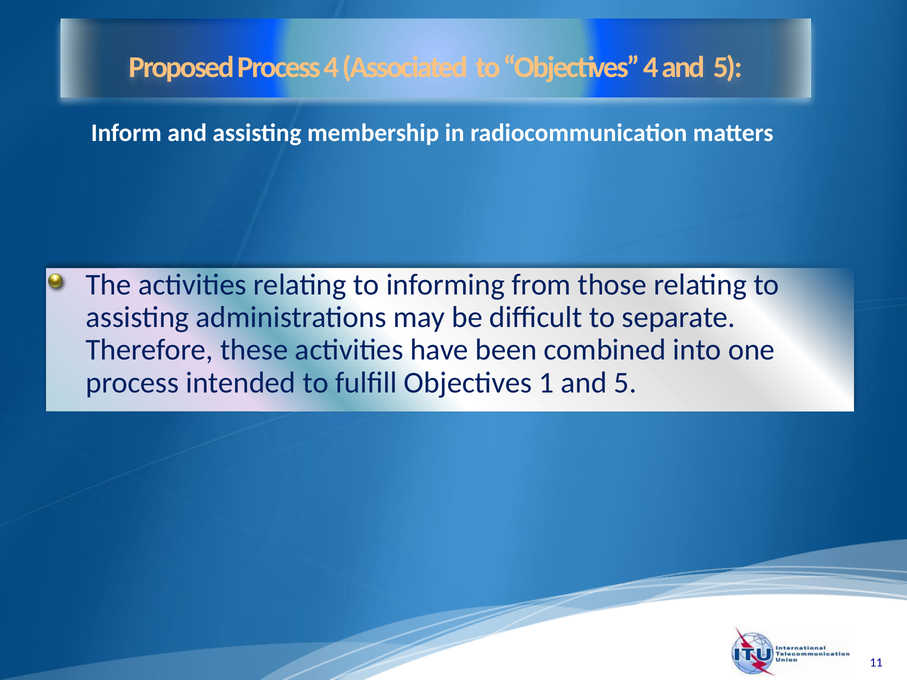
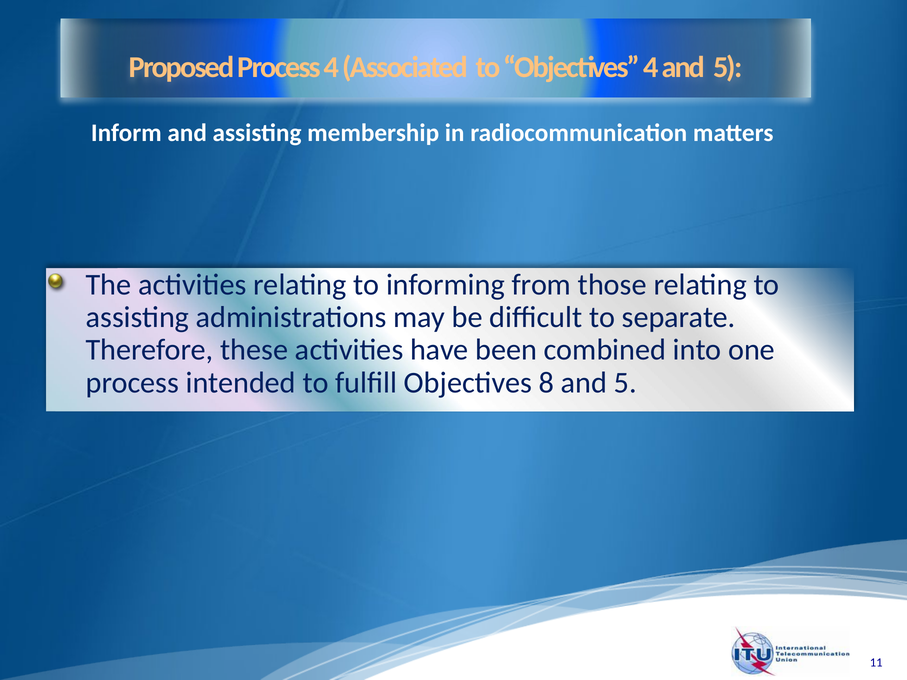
1: 1 -> 8
